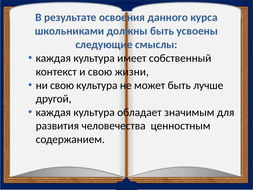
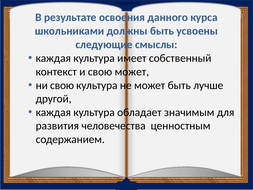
свою жизни: жизни -> может
